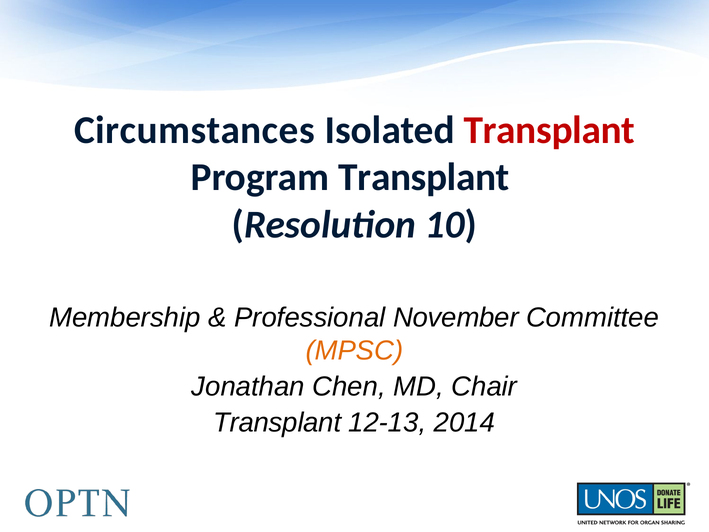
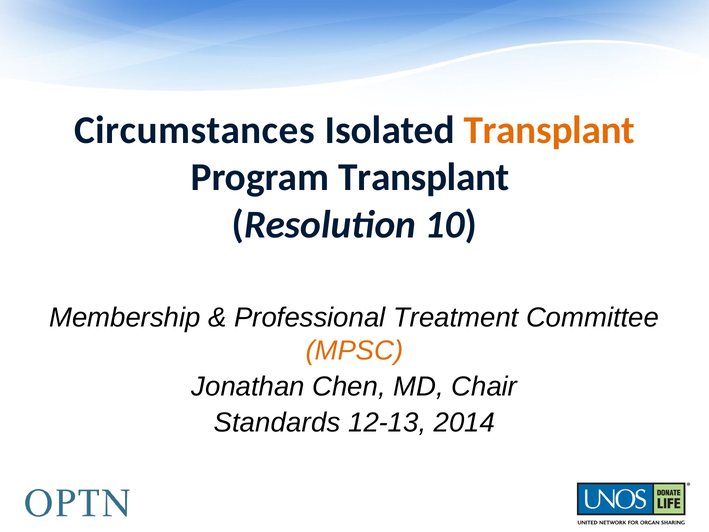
Transplant at (549, 130) colour: red -> orange
November: November -> Treatment
Transplant at (277, 422): Transplant -> Standards
